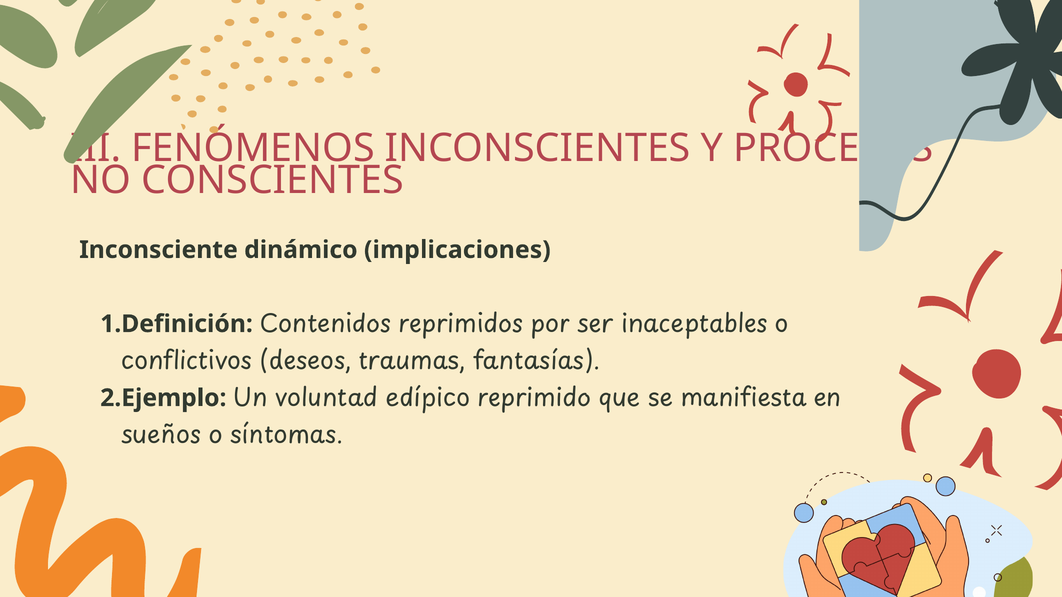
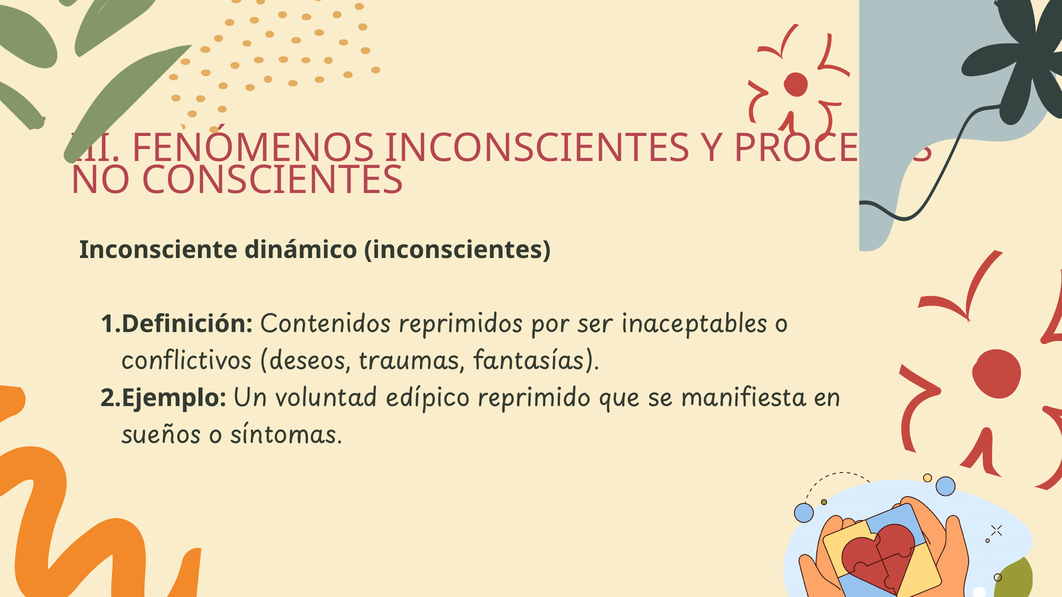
dinámico implicaciones: implicaciones -> inconscientes
